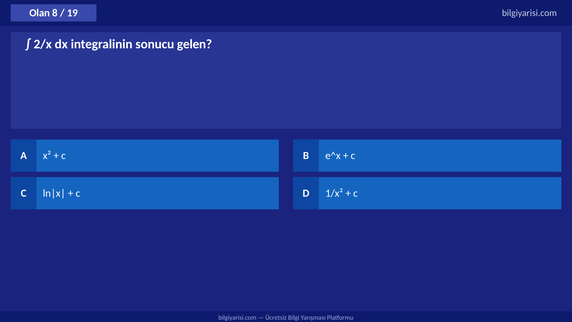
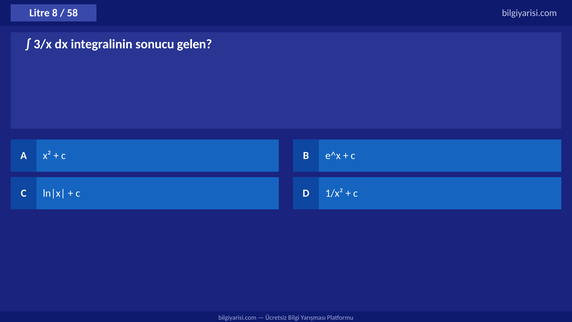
Olan: Olan -> Litre
19: 19 -> 58
2/x: 2/x -> 3/x
